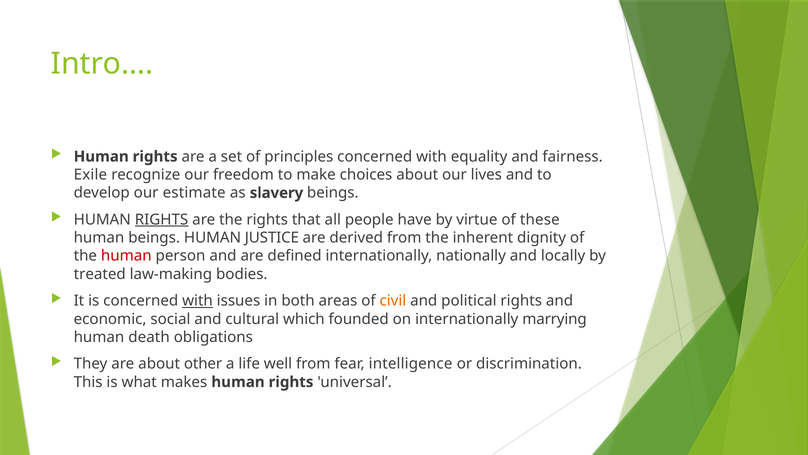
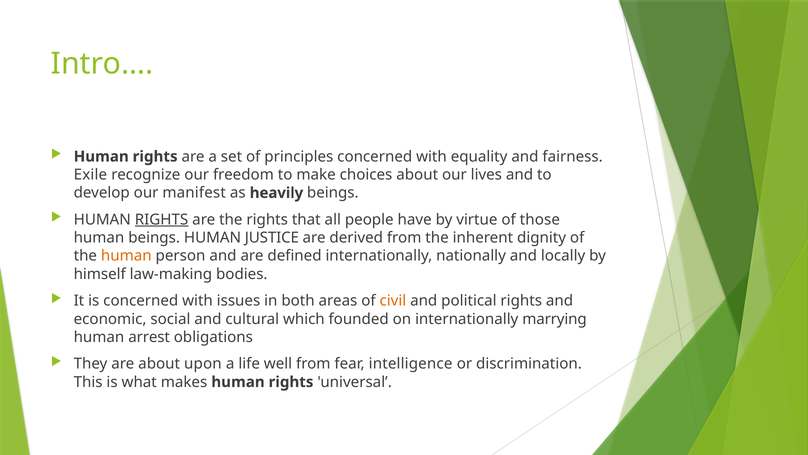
estimate: estimate -> manifest
slavery: slavery -> heavily
these: these -> those
human at (126, 256) colour: red -> orange
treated: treated -> himself
with at (198, 300) underline: present -> none
death: death -> arrest
other: other -> upon
